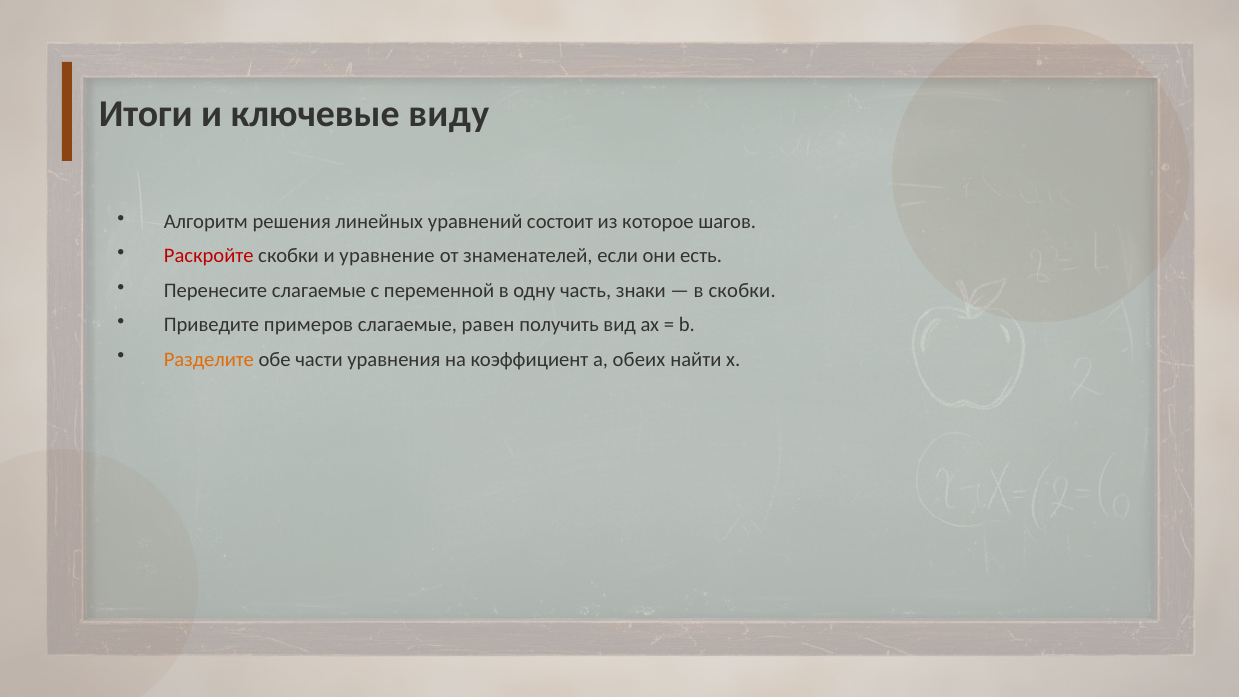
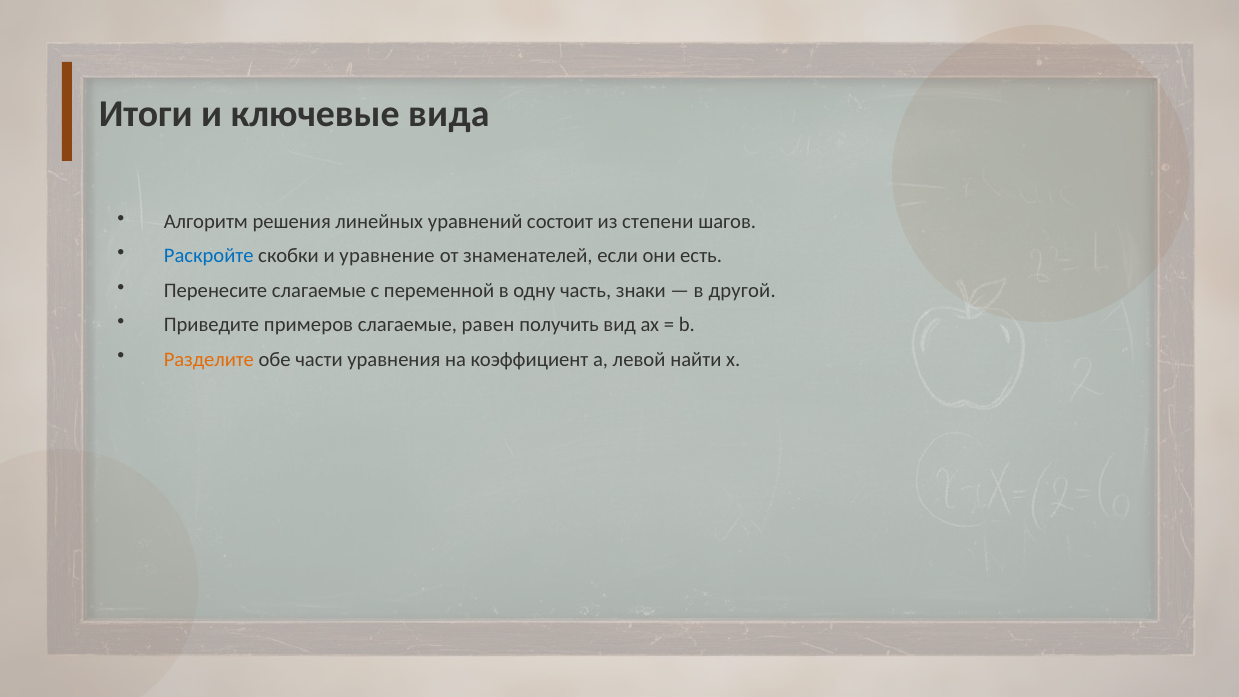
виду: виду -> вида
которое: которое -> степени
Раскройте colour: red -> blue
в скобки: скобки -> другой
обеих: обеих -> левой
